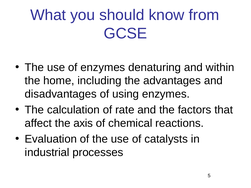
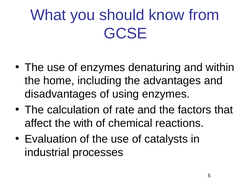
axis: axis -> with
